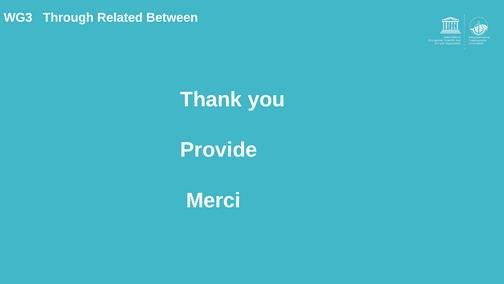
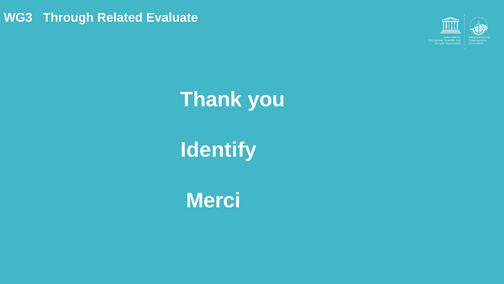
Between: Between -> Evaluate
Provide: Provide -> Identify
